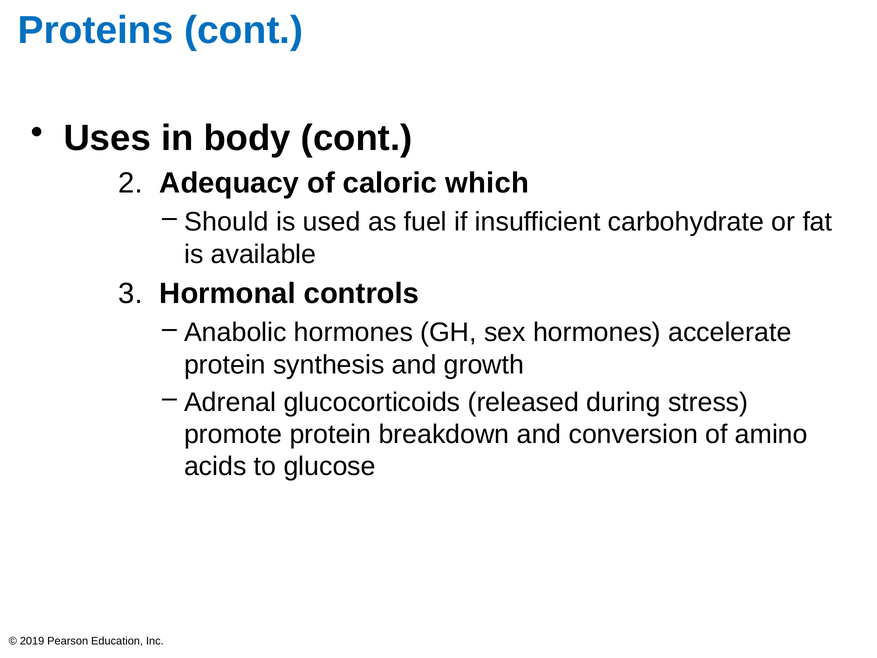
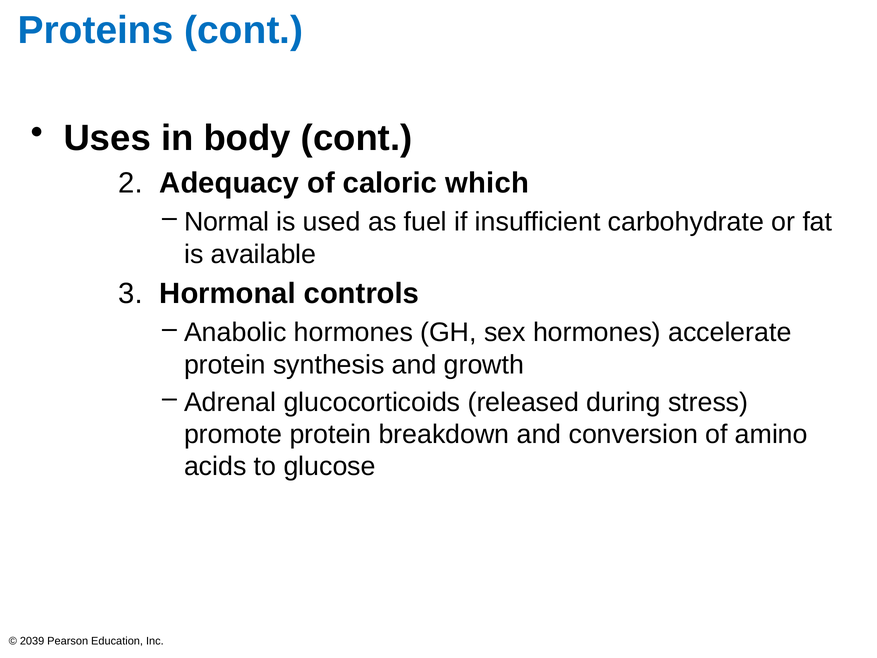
Should: Should -> Normal
2019: 2019 -> 2039
